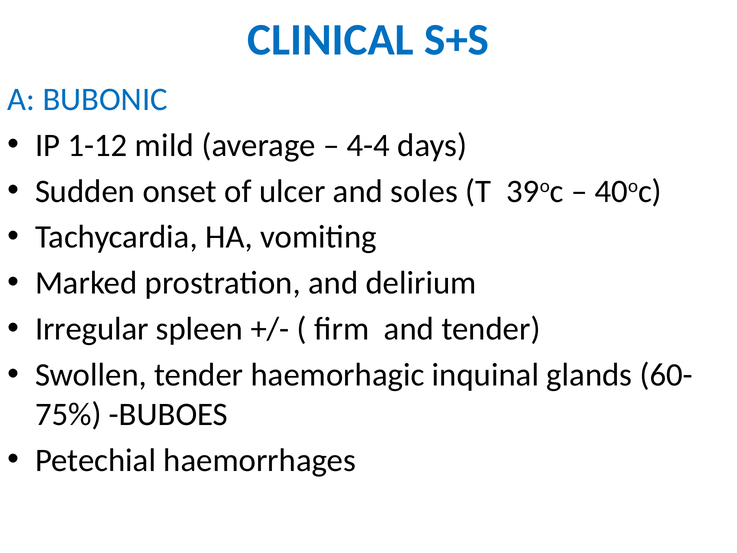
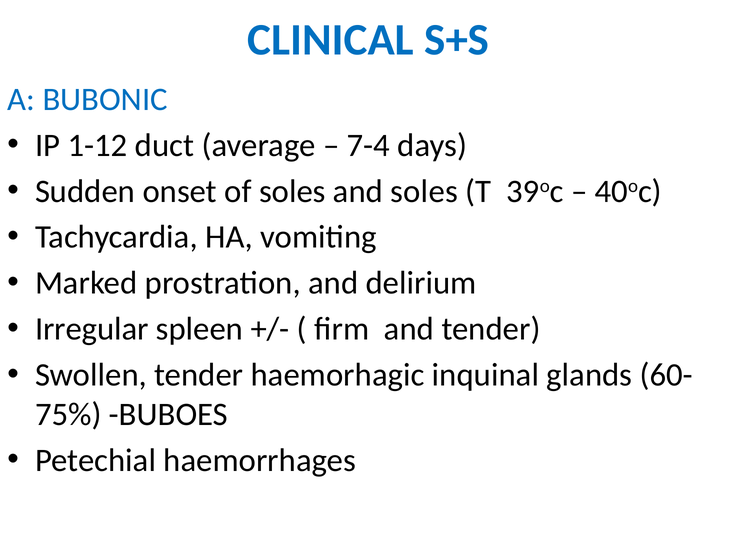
mild: mild -> duct
4-4: 4-4 -> 7-4
of ulcer: ulcer -> soles
